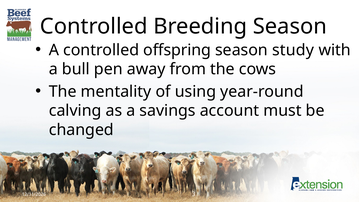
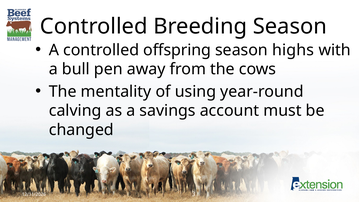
study: study -> highs
